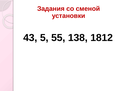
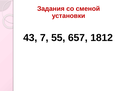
5: 5 -> 7
138: 138 -> 657
